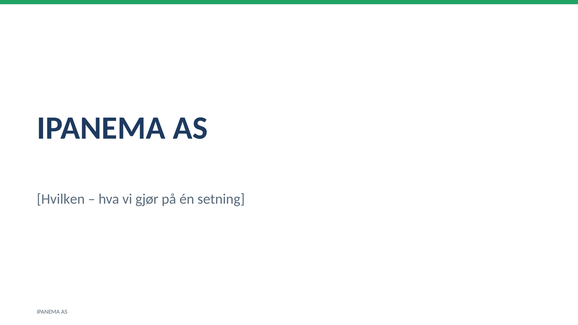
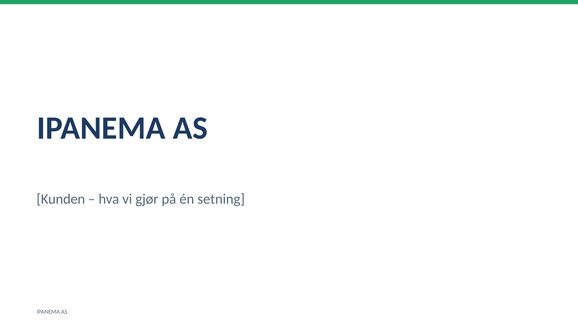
Hvilken: Hvilken -> Kunden
